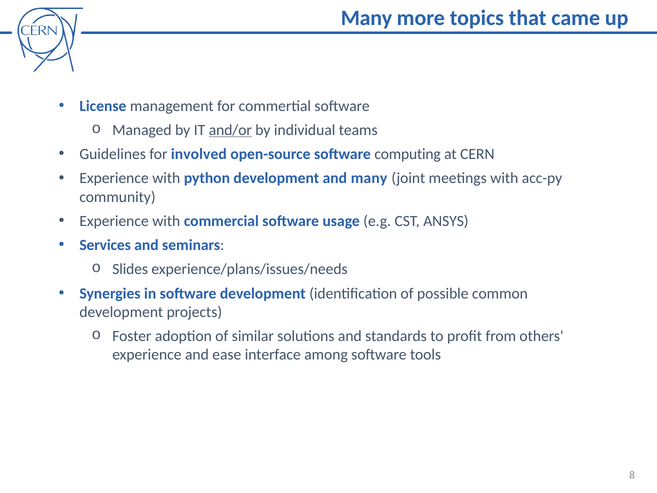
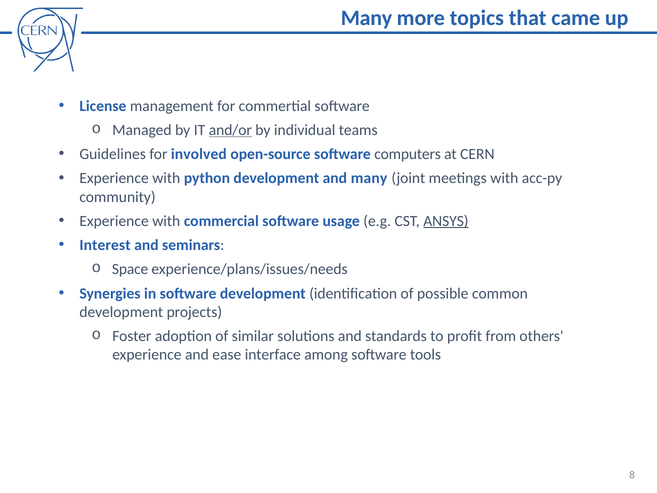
computing: computing -> computers
ANSYS underline: none -> present
Services: Services -> Interest
Slides: Slides -> Space
